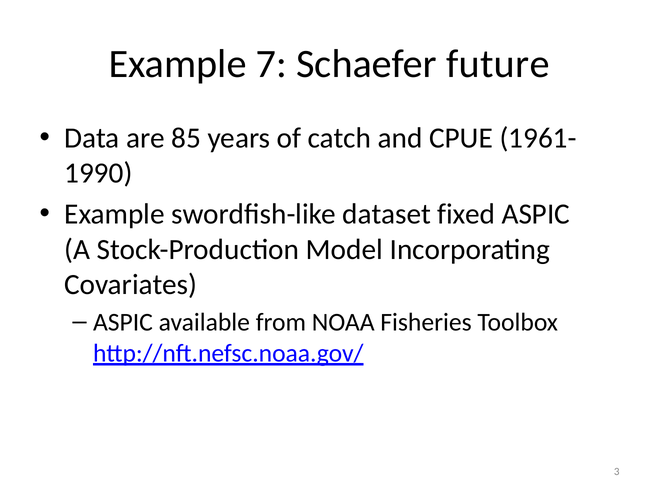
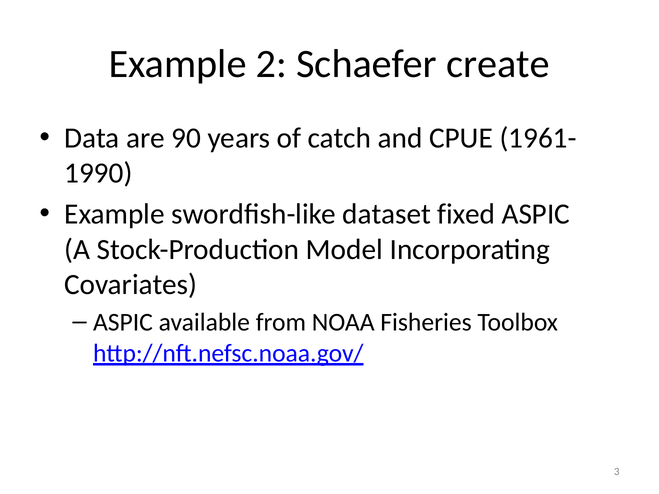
7: 7 -> 2
future: future -> create
85: 85 -> 90
